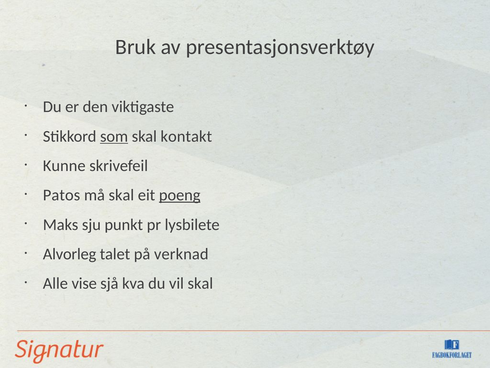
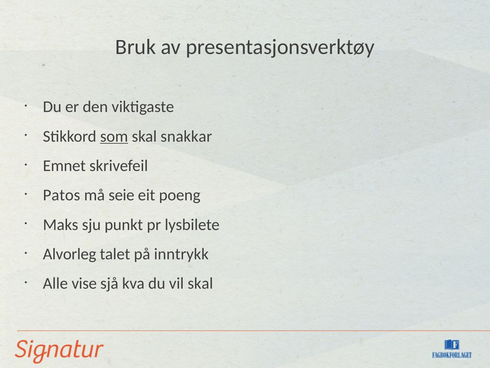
kontakt: kontakt -> snakkar
Kunne: Kunne -> Emnet
må skal: skal -> seie
poeng underline: present -> none
verknad: verknad -> inntrykk
